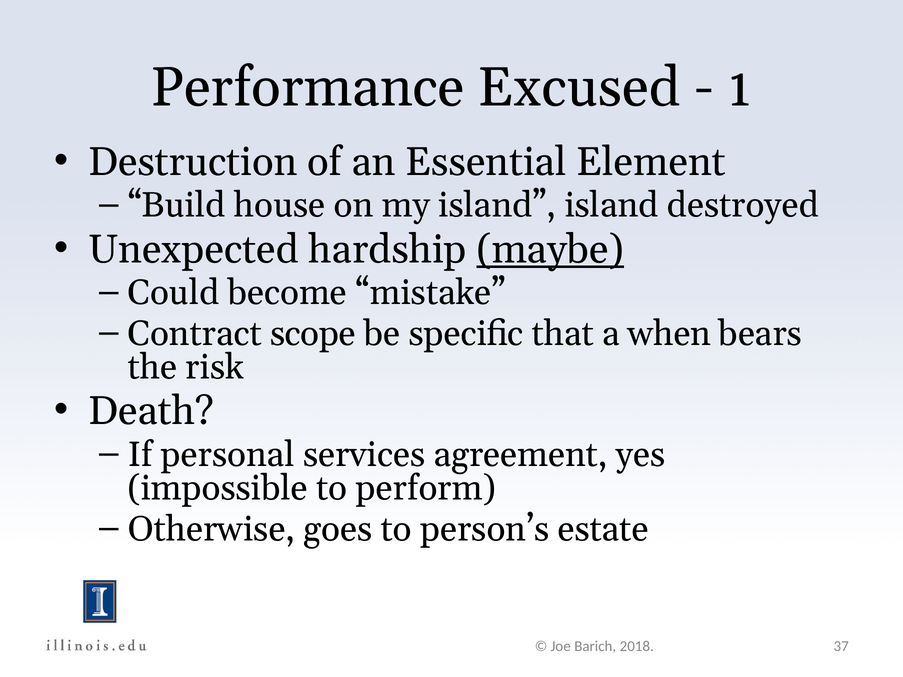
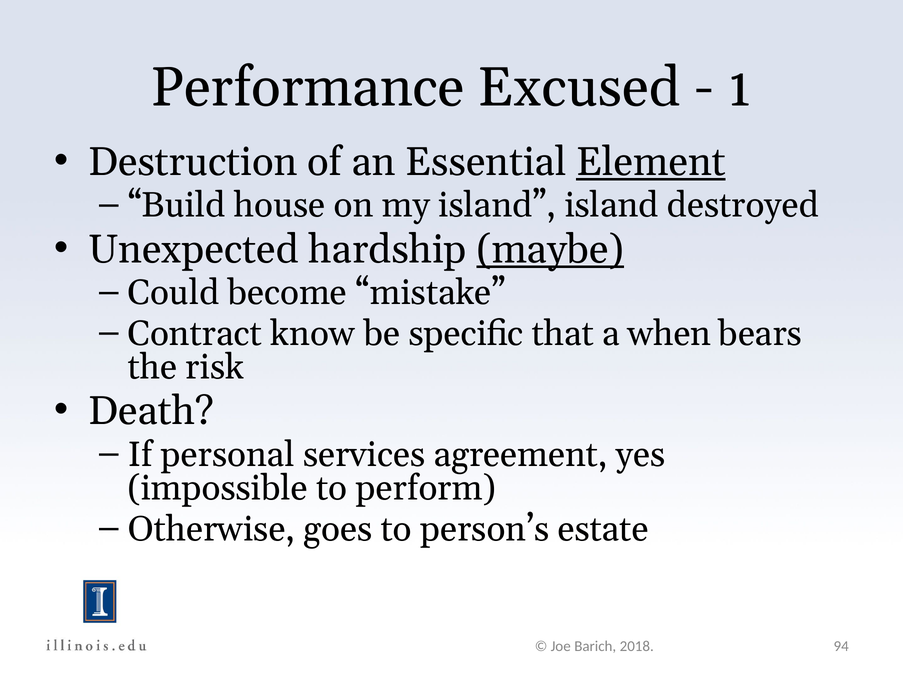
Element underline: none -> present
scope: scope -> know
37: 37 -> 94
